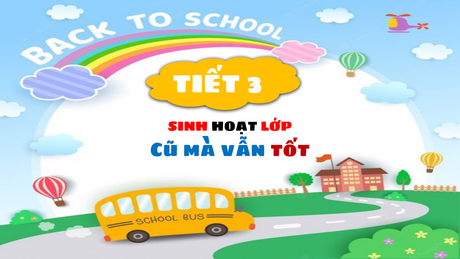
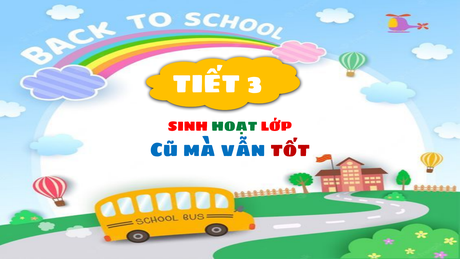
HOẠT colour: black -> green
